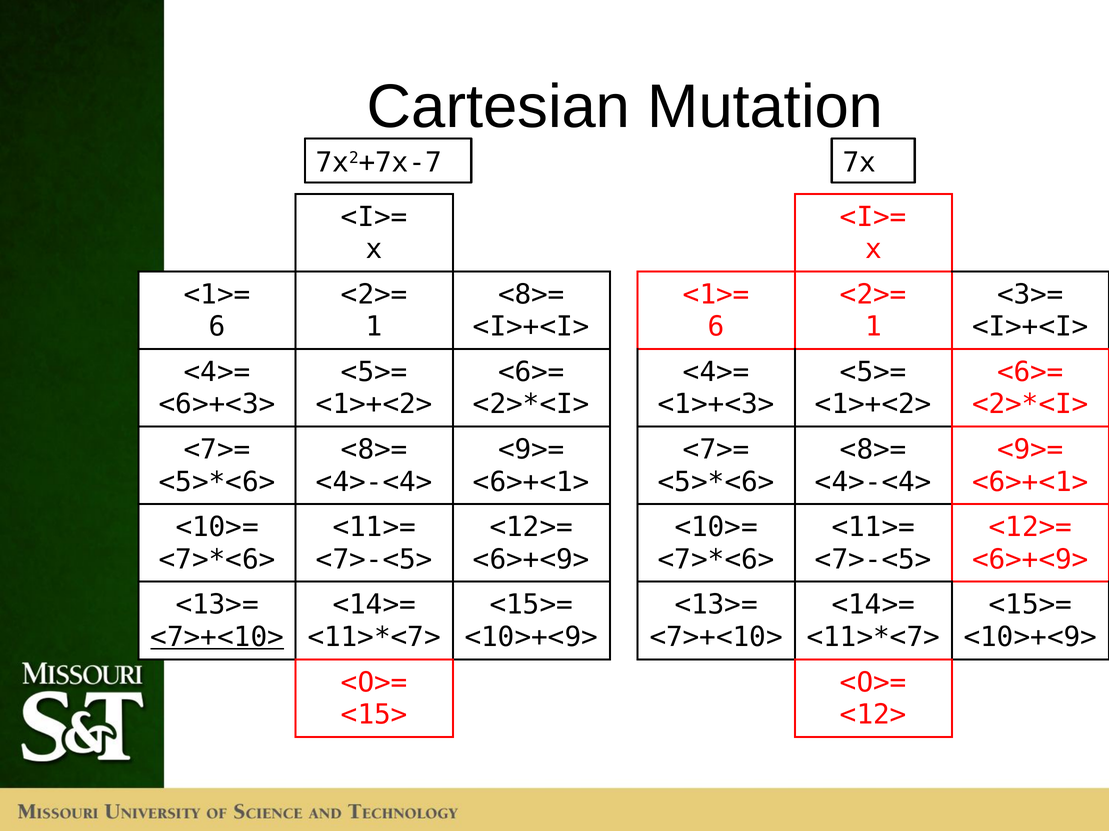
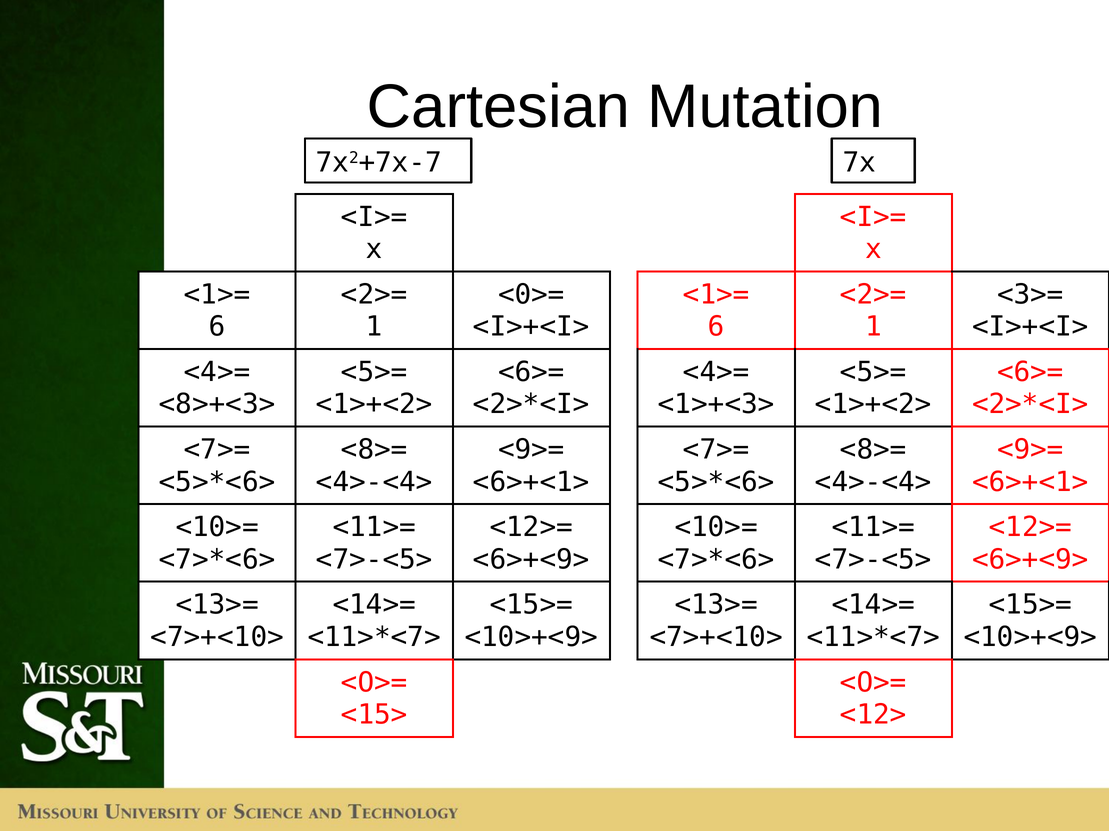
<8>= at (531, 295): <8>= -> <0>=
<6>+<3>: <6>+<3> -> <8>+<3>
<7>+<10> at (217, 638) underline: present -> none
